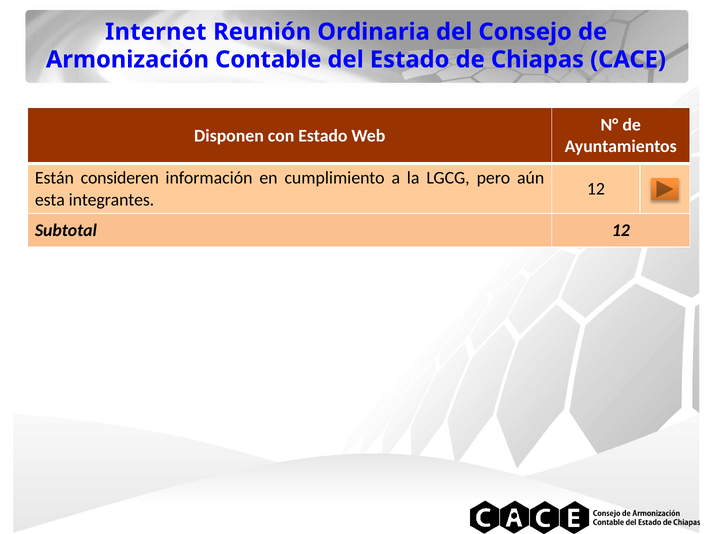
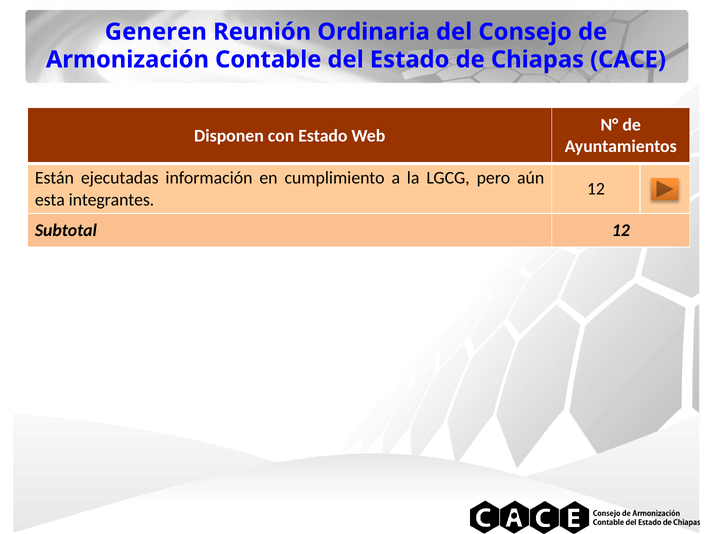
Internet: Internet -> Generen
consideren: consideren -> ejecutadas
